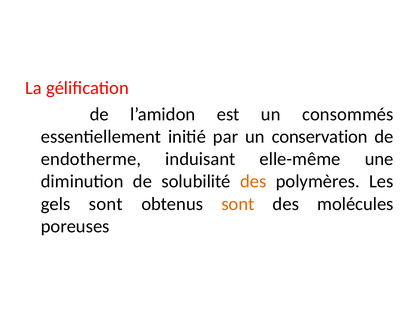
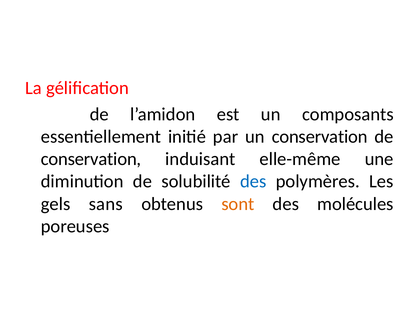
consommés: consommés -> composants
endotherme at (91, 159): endotherme -> conservation
des at (253, 181) colour: orange -> blue
gels sont: sont -> sans
